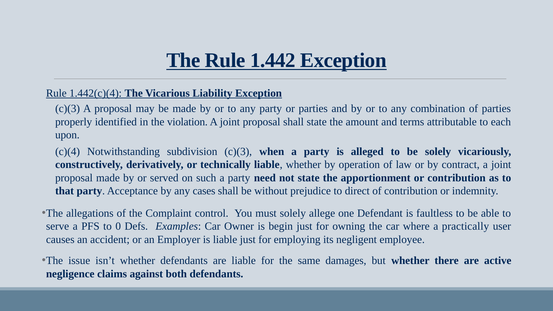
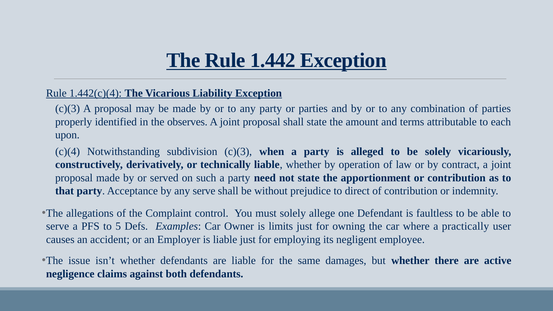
violation: violation -> observes
any cases: cases -> serve
0: 0 -> 5
begin: begin -> limits
